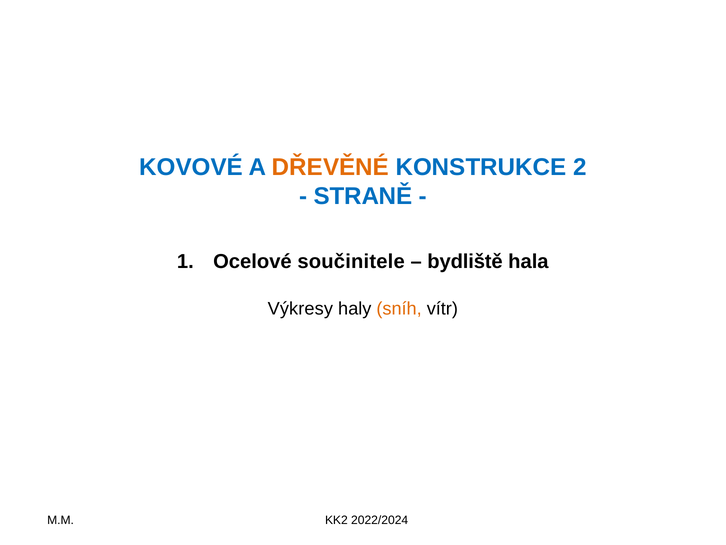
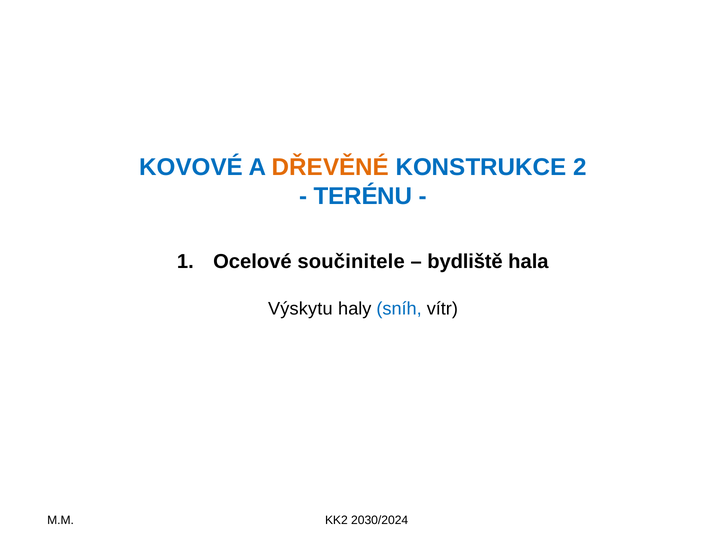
STRANĚ: STRANĚ -> TERÉNU
Výkresy: Výkresy -> Výskytu
sníh colour: orange -> blue
2022/2024: 2022/2024 -> 2030/2024
